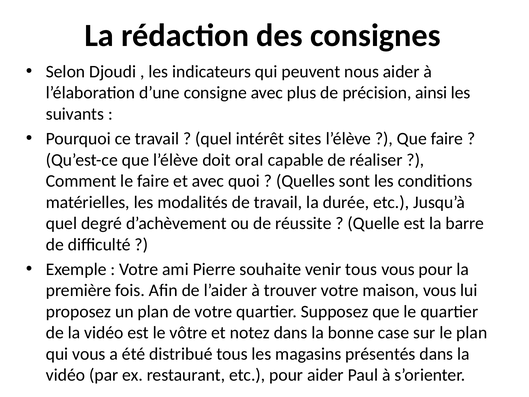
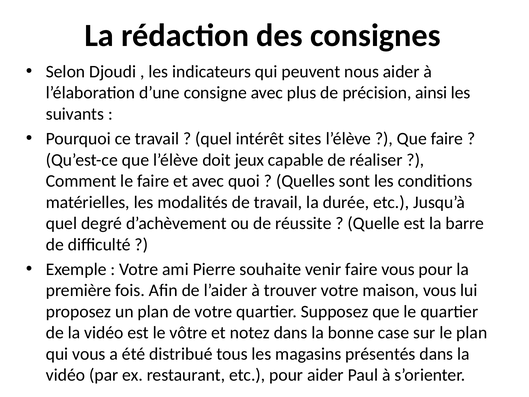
oral: oral -> jeux
venir tous: tous -> faire
